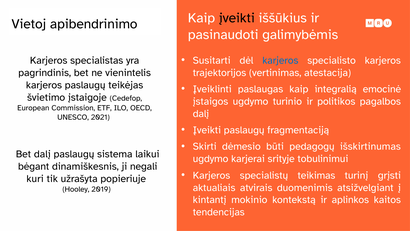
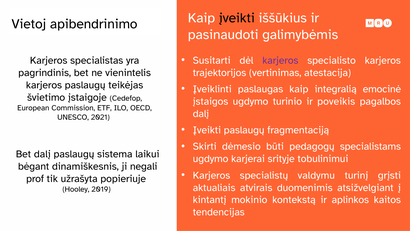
karjeros at (280, 60) colour: blue -> purple
politikos: politikos -> poveikis
išskirtinumas: išskirtinumas -> specialistams
teikimas: teikimas -> valdymu
kuri: kuri -> prof
